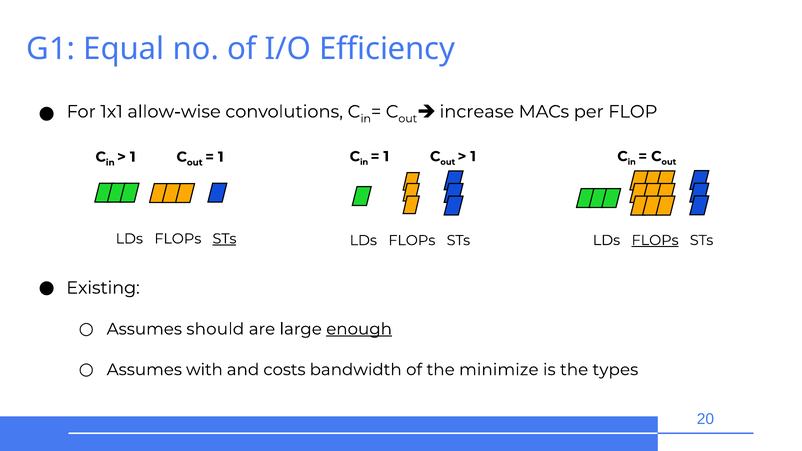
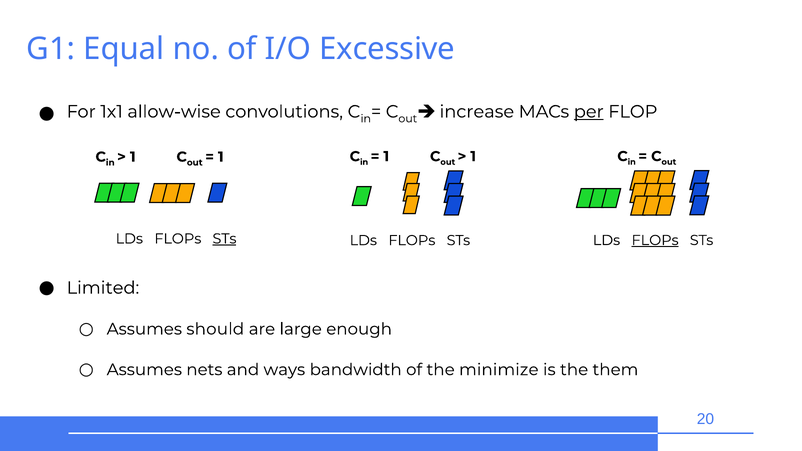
Efficiency: Efficiency -> Excessive
per underline: none -> present
Existing: Existing -> Limited
enough underline: present -> none
with: with -> nets
costs: costs -> ways
types: types -> them
